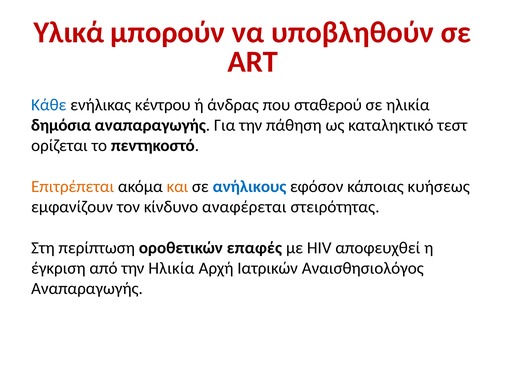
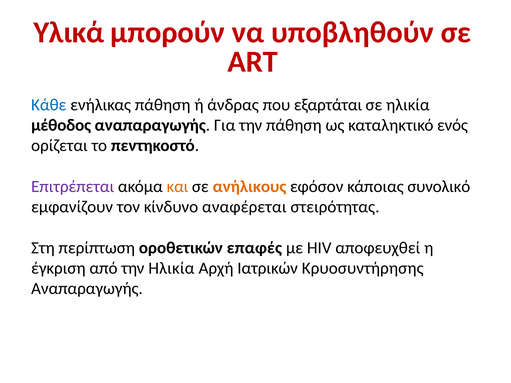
ενήλικας κέντρου: κέντρου -> πάθηση
σταθερού: σταθερού -> εξαρτάται
δημόσια: δημόσια -> μέθοδος
τεστ: τεστ -> ενός
Επιτρέπεται colour: orange -> purple
ανήλικους colour: blue -> orange
κυήσεως: κυήσεως -> συνολικό
Αναισθησιολόγος: Αναισθησιολόγος -> Κρυοσυντήρησης
